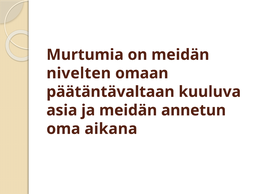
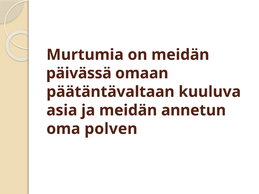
nivelten: nivelten -> päivässä
aikana: aikana -> polven
